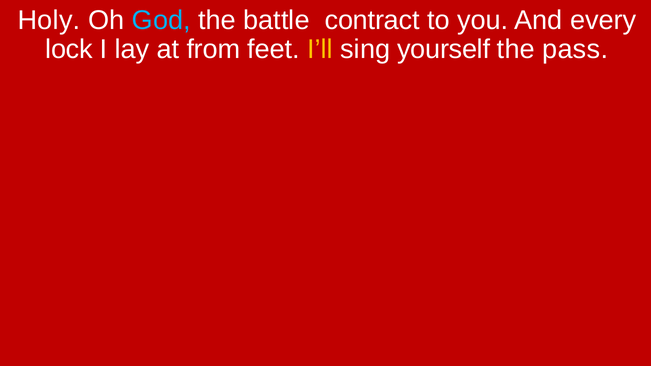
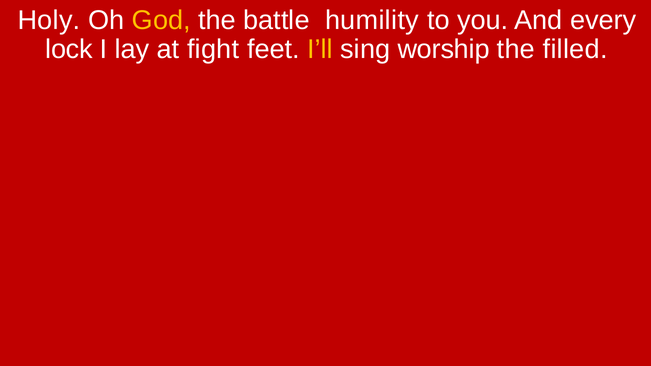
God colour: light blue -> yellow
contract: contract -> humility
from: from -> fight
yourself: yourself -> worship
pass: pass -> filled
